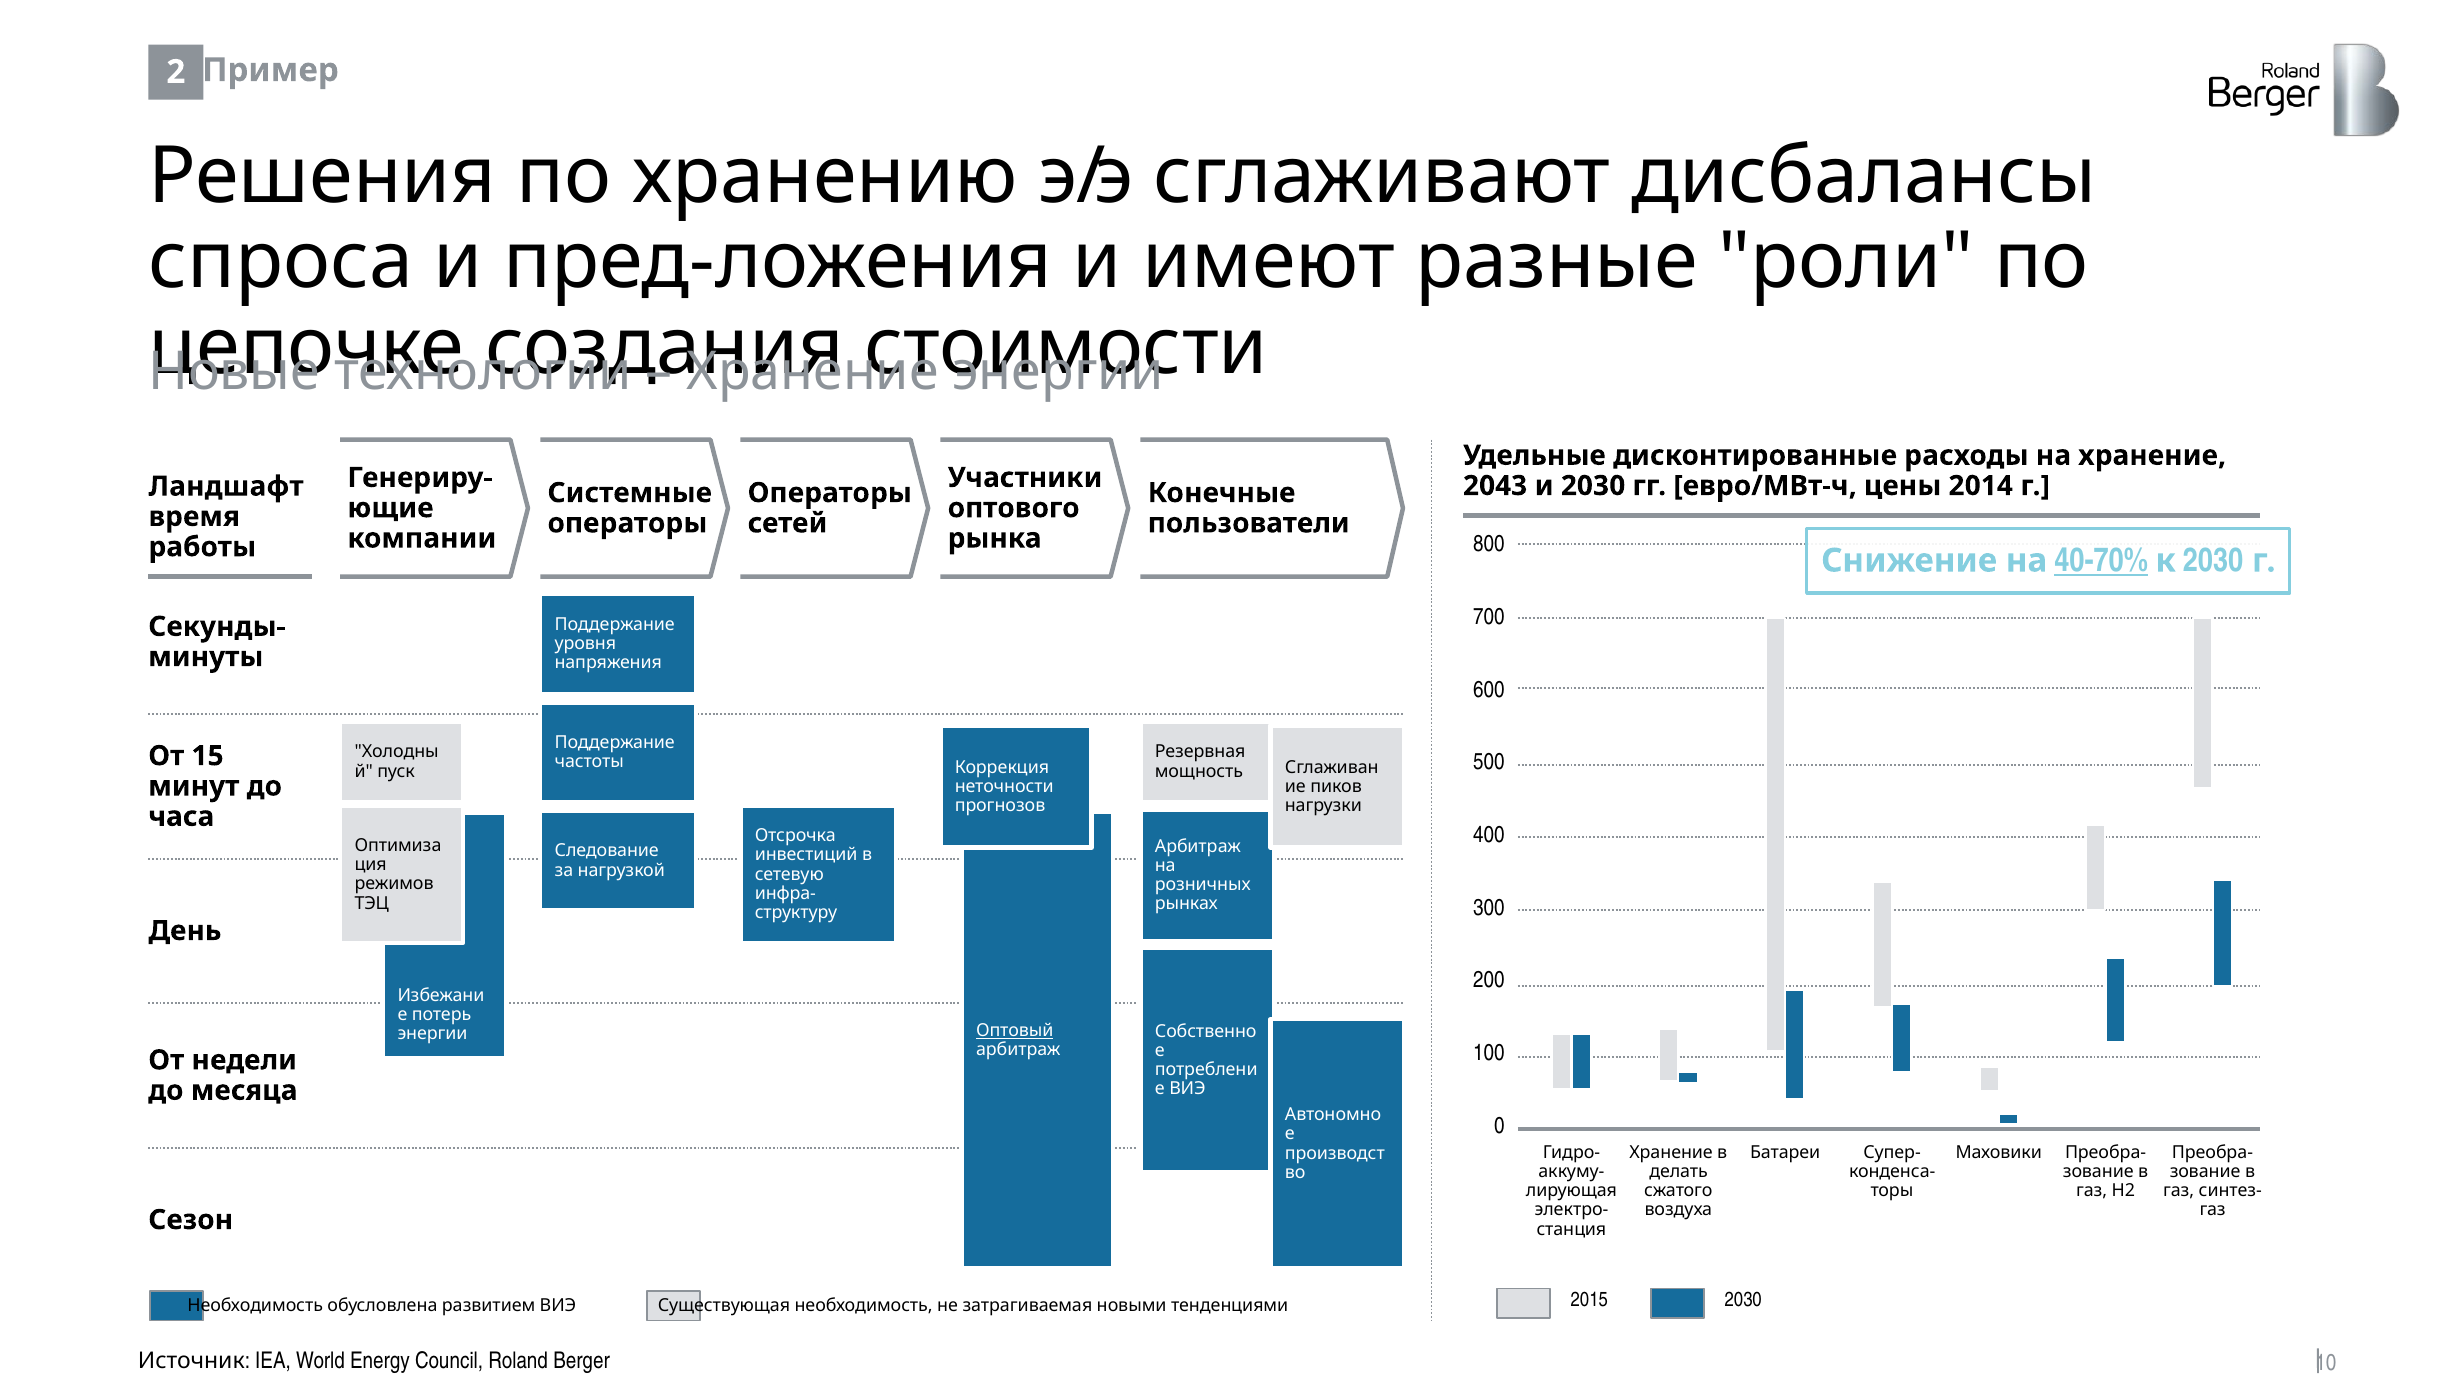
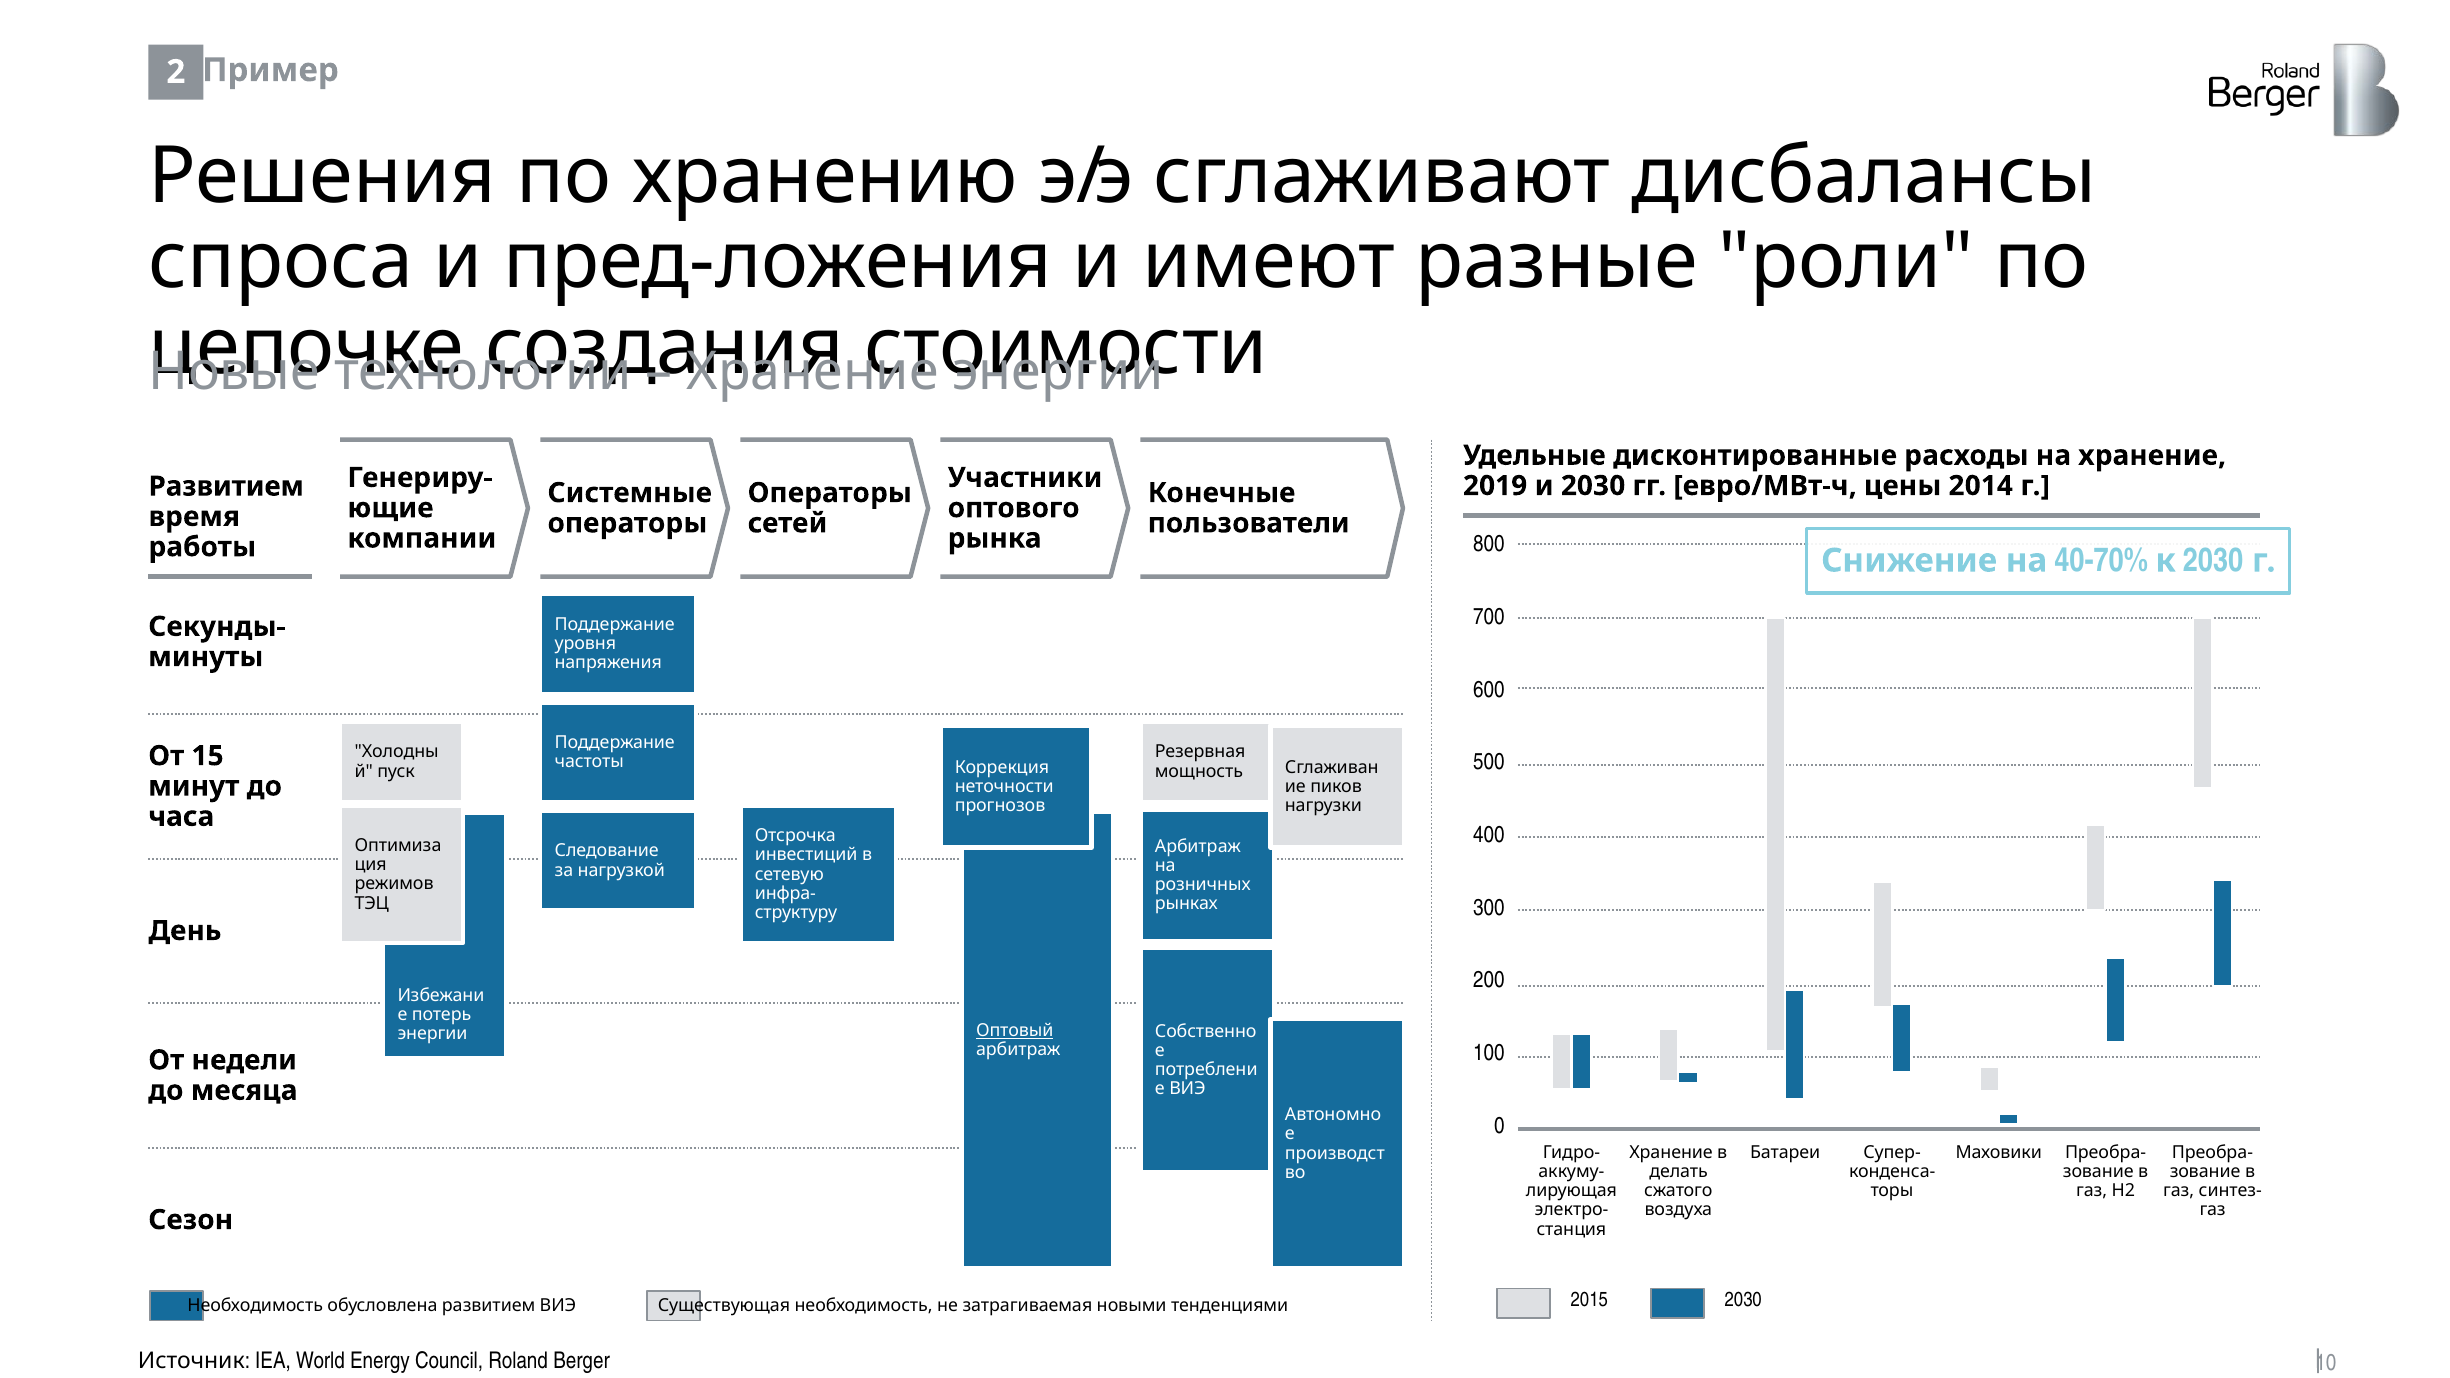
2043: 2043 -> 2019
Ландшафт at (226, 486): Ландшафт -> Развитием
40-70% underline: present -> none
